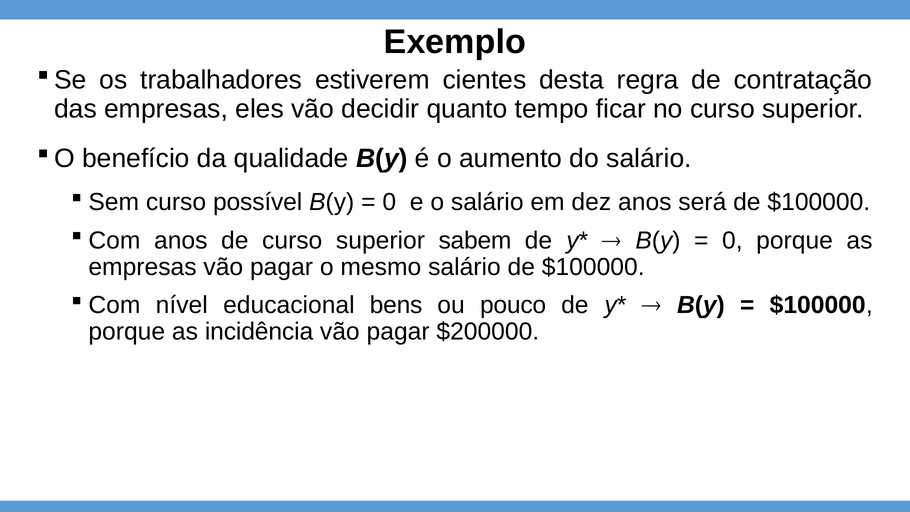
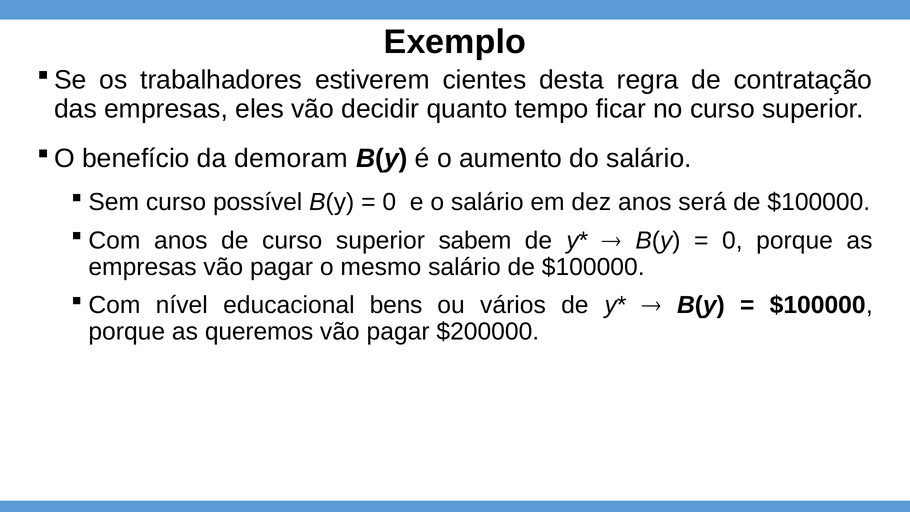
qualidade: qualidade -> demoram
pouco: pouco -> vários
incidência: incidência -> queremos
